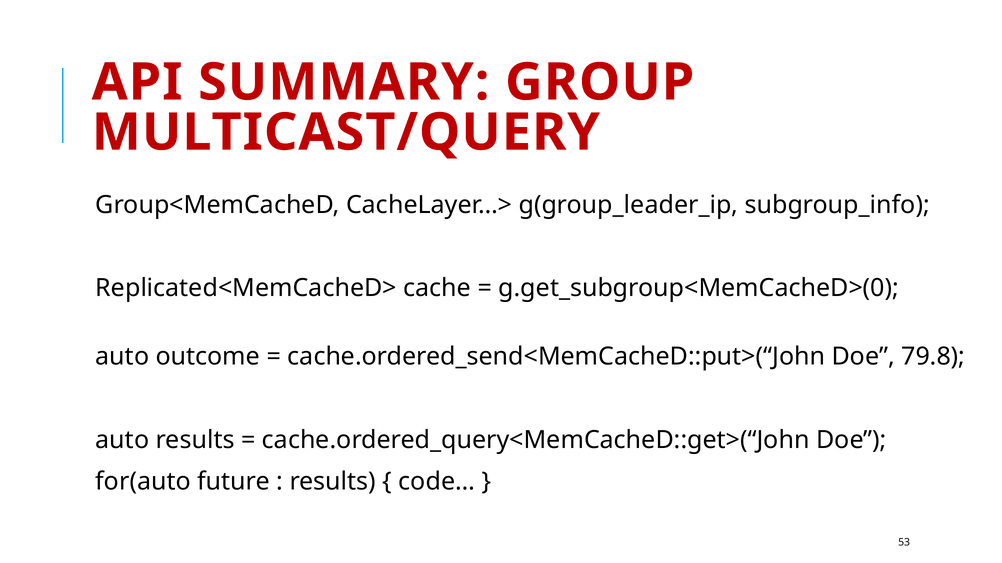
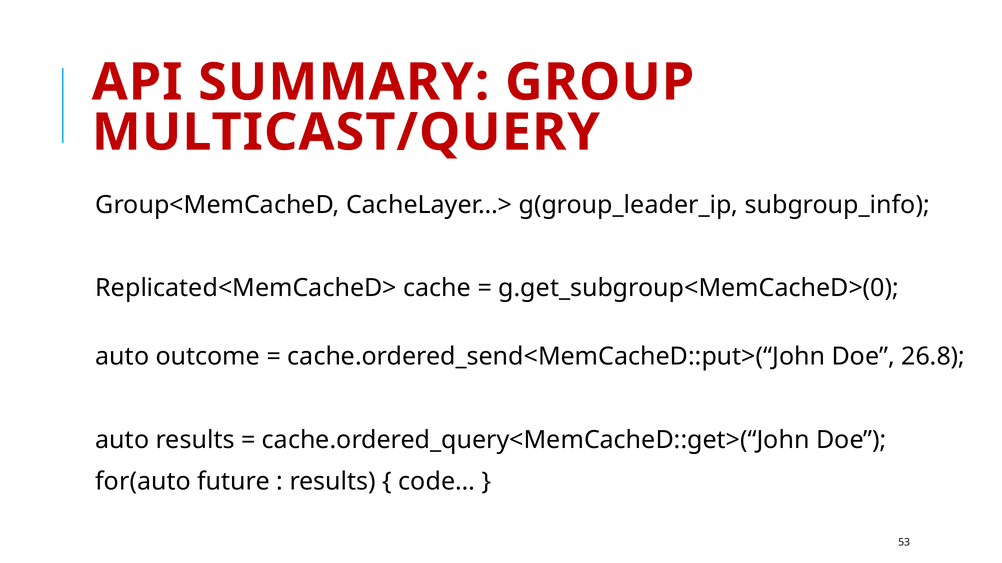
79.8: 79.8 -> 26.8
